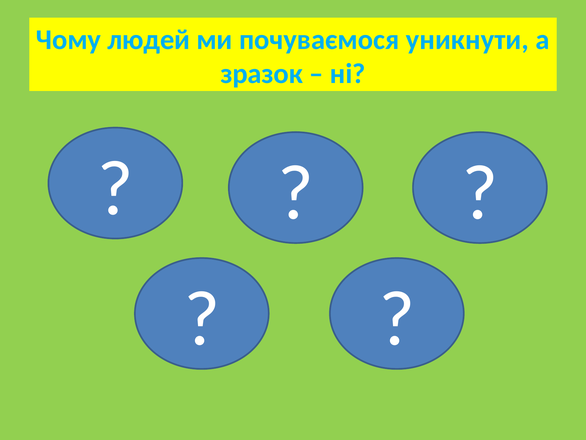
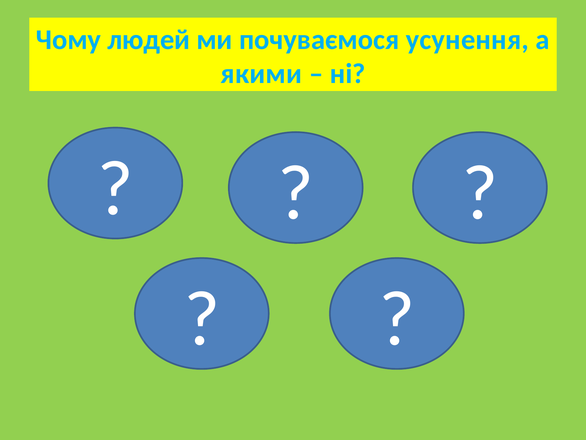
уникнути: уникнути -> усунення
зразок: зразок -> якими
